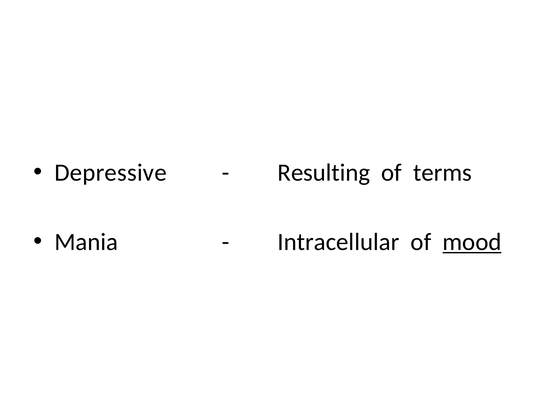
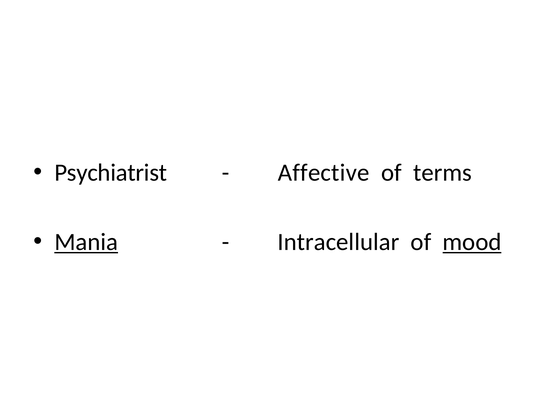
Depressive: Depressive -> Psychiatrist
Resulting: Resulting -> Affective
Mania underline: none -> present
